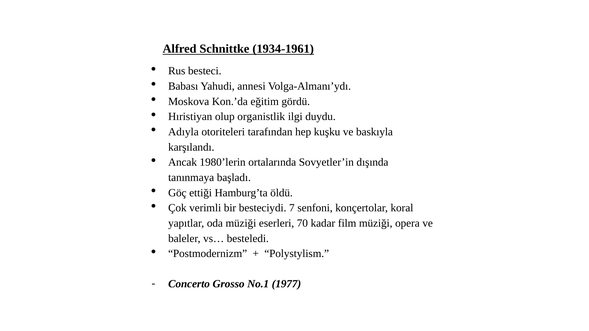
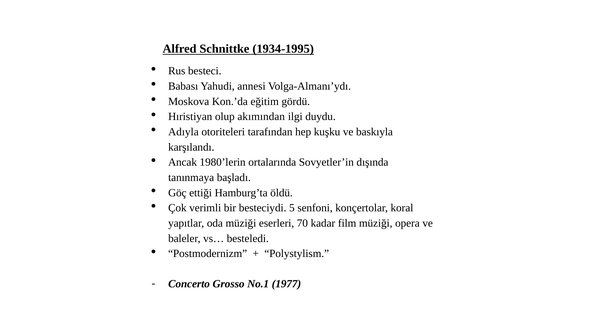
1934-1961: 1934-1961 -> 1934-1995
organistlik: organistlik -> akımından
7: 7 -> 5
